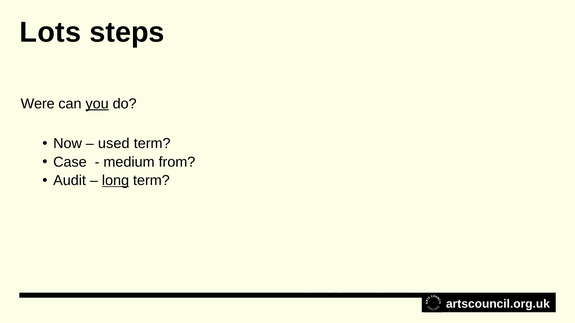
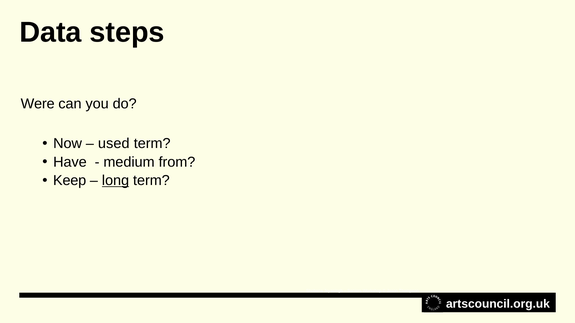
Lots: Lots -> Data
you underline: present -> none
Case: Case -> Have
Audit: Audit -> Keep
